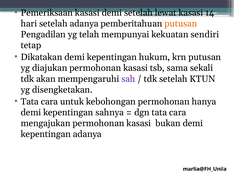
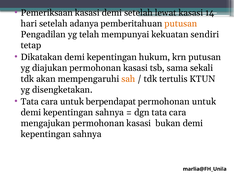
sah colour: purple -> orange
tdk setelah: setelah -> tertulis
kebohongan: kebohongan -> berpendapat
permohonan hanya: hanya -> untuk
adanya at (87, 135): adanya -> sahnya
